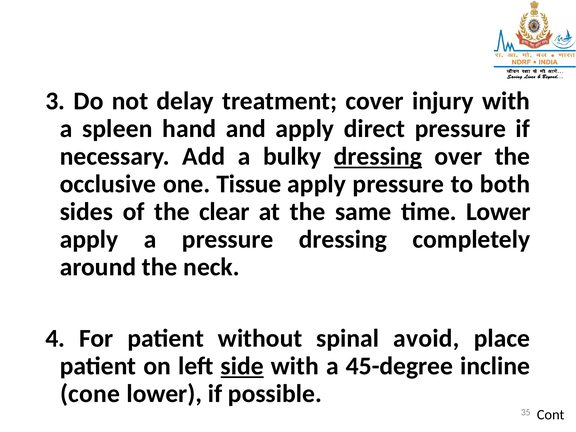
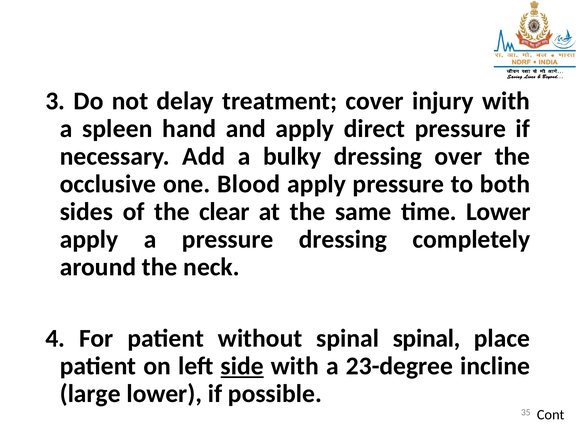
dressing at (378, 157) underline: present -> none
Tissue: Tissue -> Blood
spinal avoid: avoid -> spinal
45-degree: 45-degree -> 23-degree
cone: cone -> large
